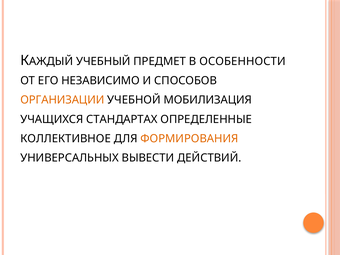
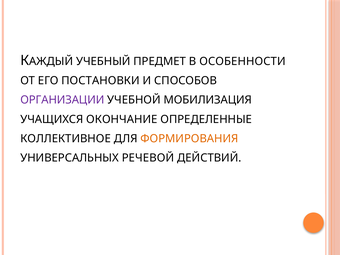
НЕЗАВИСИМО: НЕЗАВИСИМО -> ПОСТАНОВКИ
ОРГАНИЗАЦИИ colour: orange -> purple
СТАНДАРТАХ: СТАНДАРТАХ -> ОКОНЧАНИЕ
ВЫВЕСТИ: ВЫВЕСТИ -> РЕЧЕВОЙ
